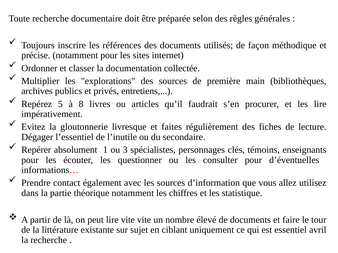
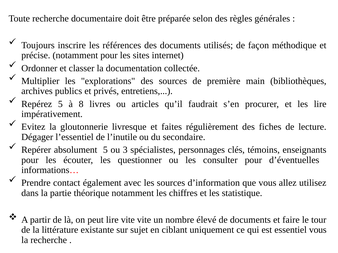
absolument 1: 1 -> 5
essentiel avril: avril -> vous
